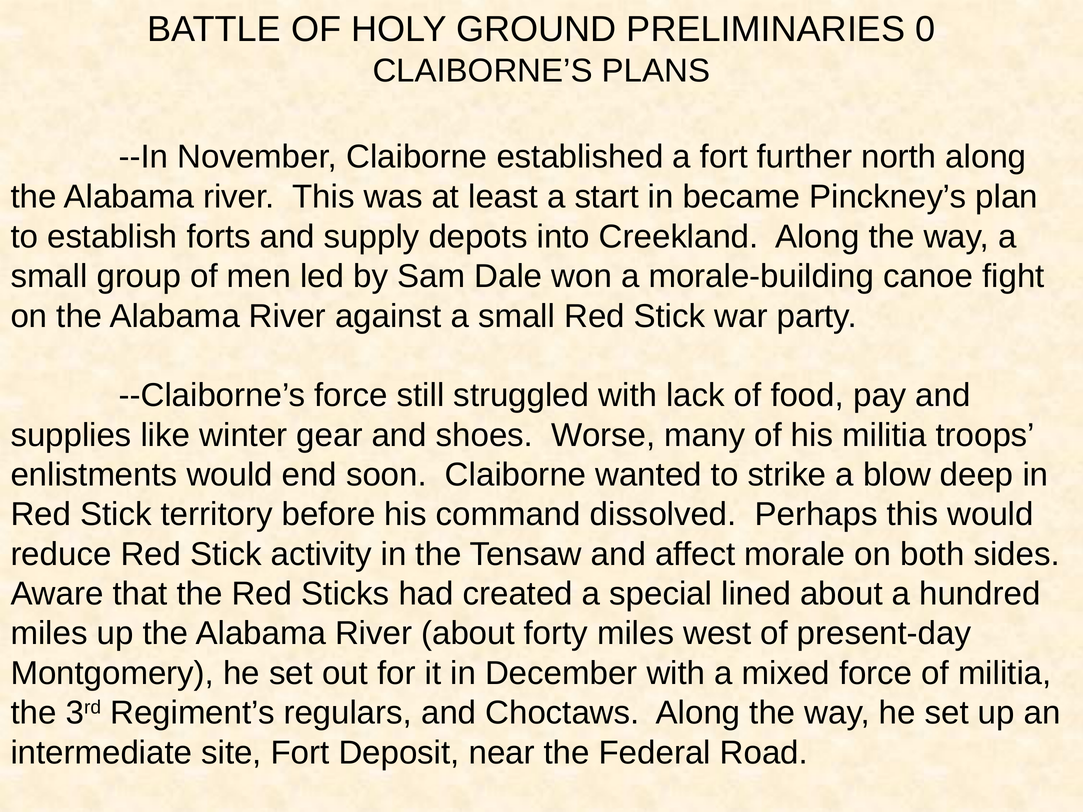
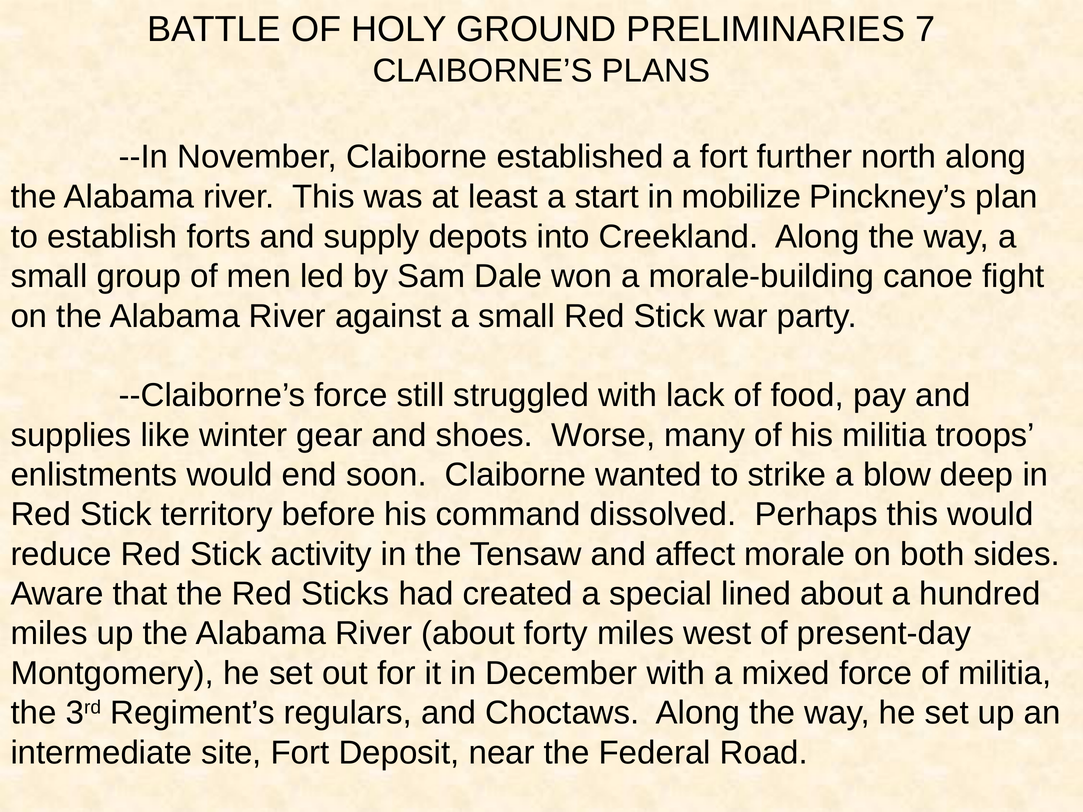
0: 0 -> 7
became: became -> mobilize
